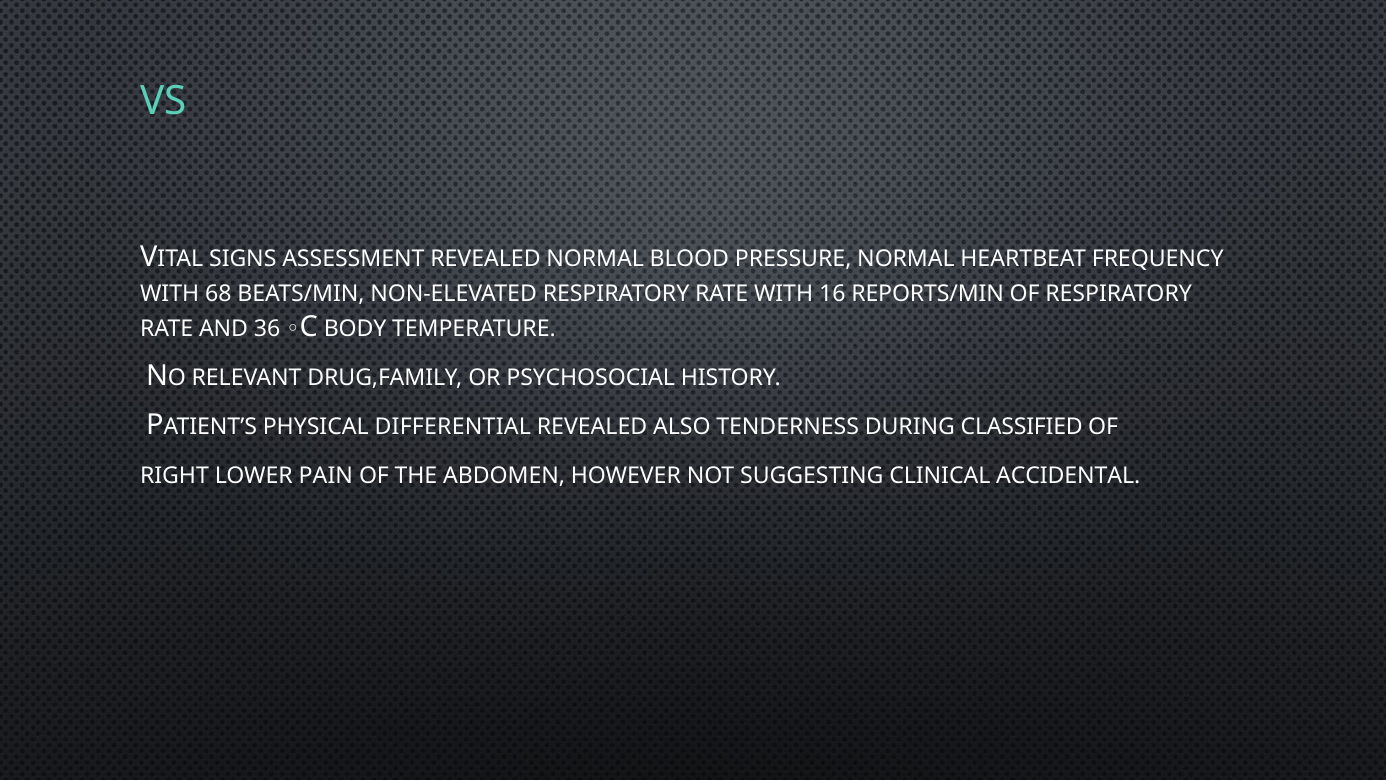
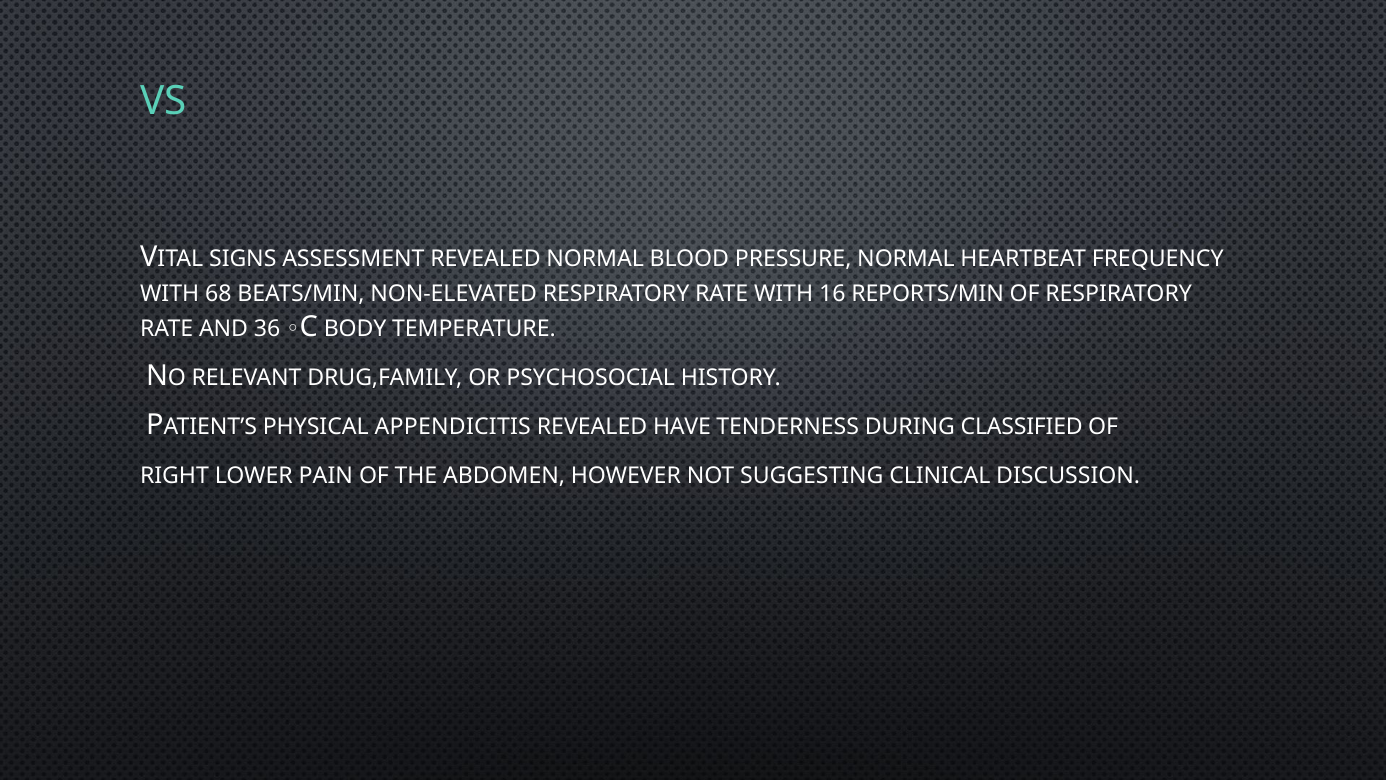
DIFFERENTIAL: DIFFERENTIAL -> APPENDICITIS
ALSO: ALSO -> HAVE
ACCIDENTAL: ACCIDENTAL -> DISCUSSION
